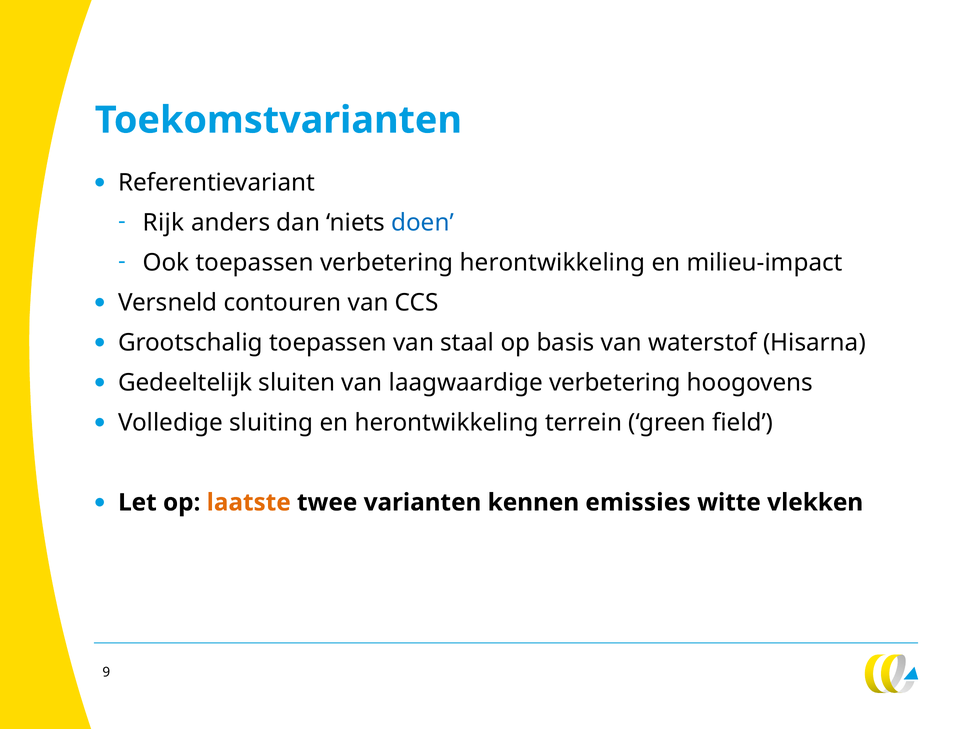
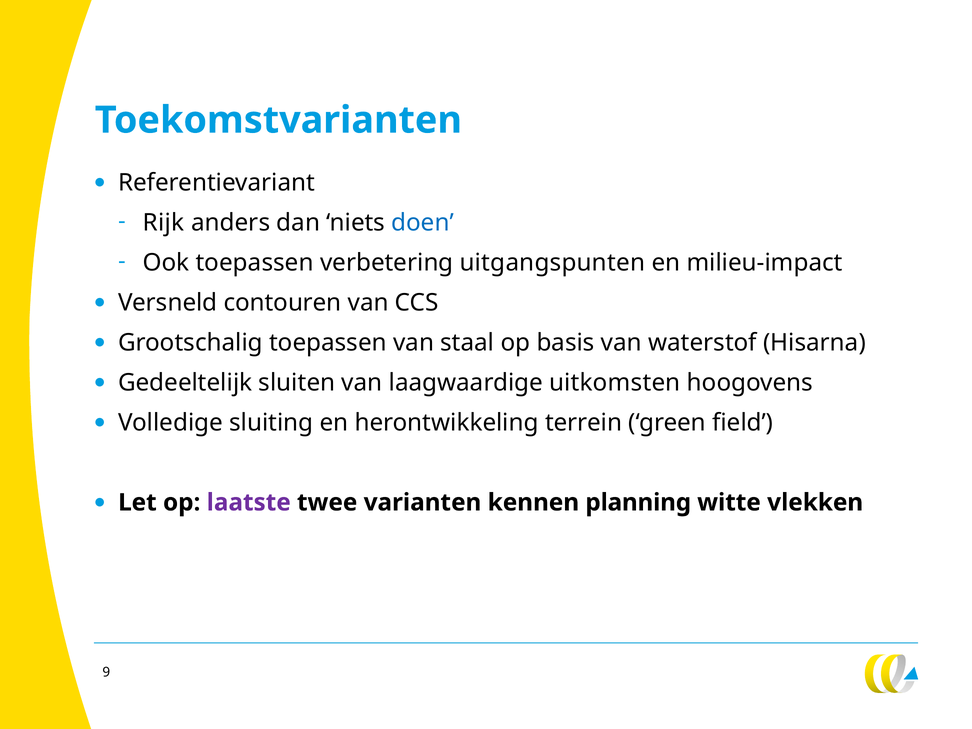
verbetering herontwikkeling: herontwikkeling -> uitgangspunten
laagwaardige verbetering: verbetering -> uitkomsten
laatste colour: orange -> purple
emissies: emissies -> planning
